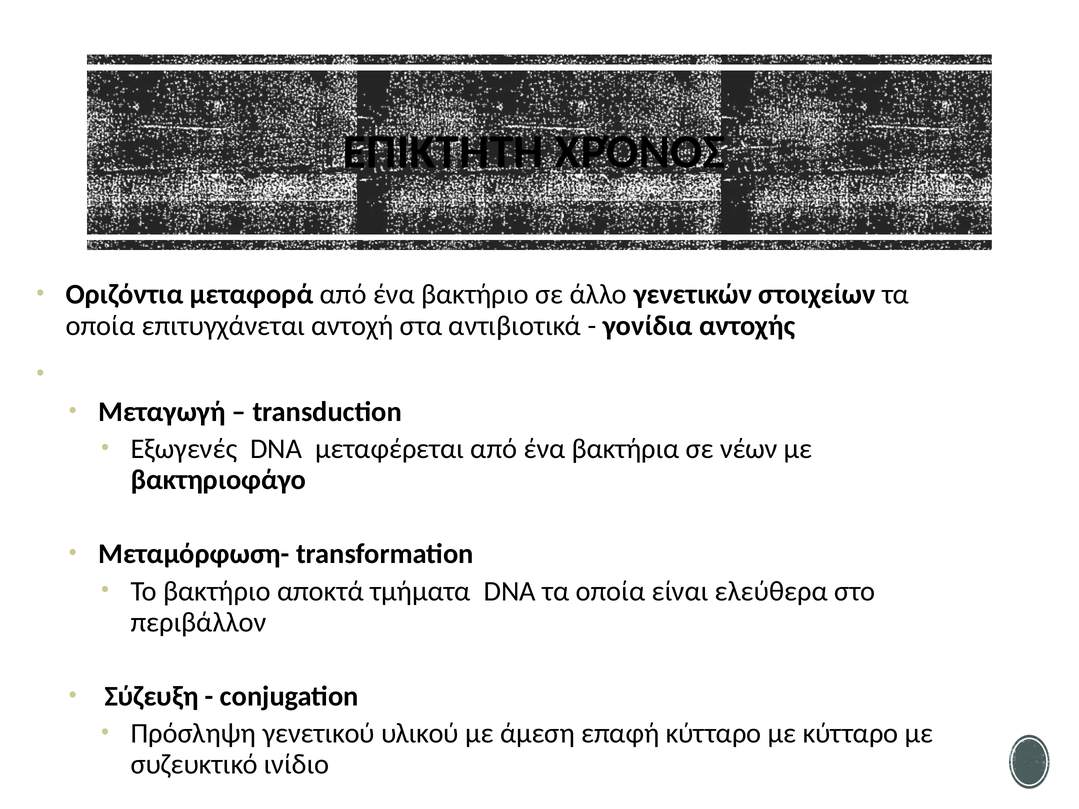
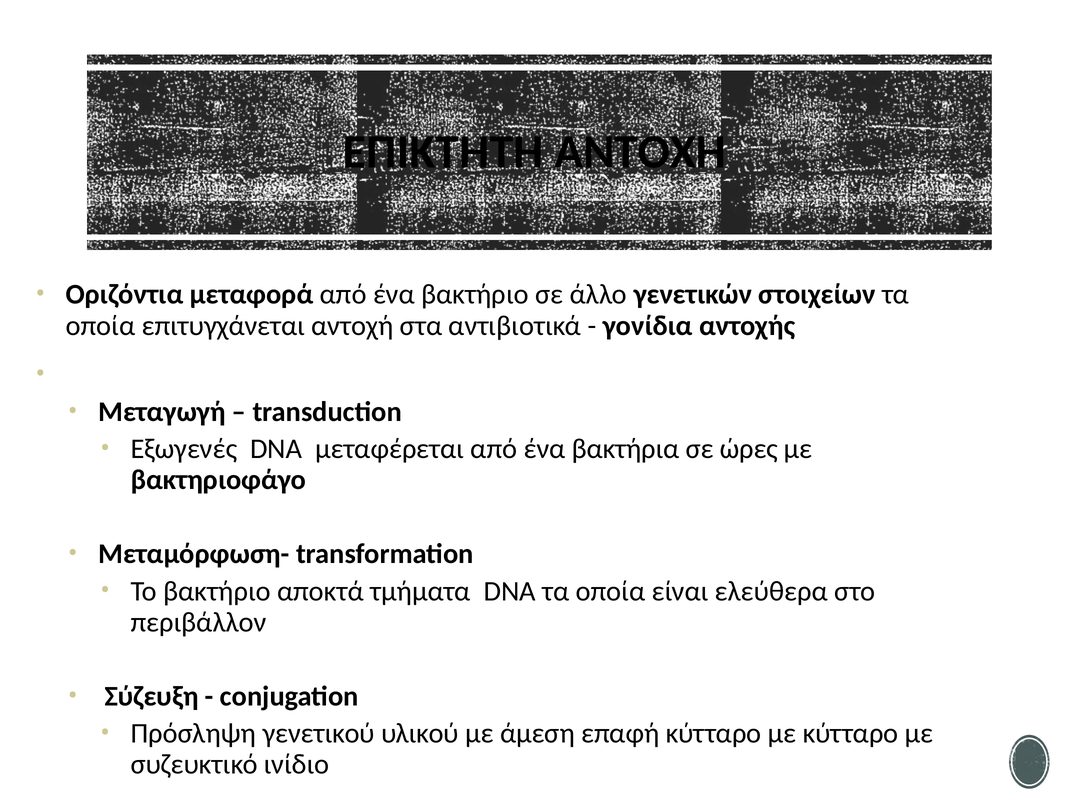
ΧΡΌΝΟΣ: ΧΡΌΝΟΣ -> ANTOXH
νέων: νέων -> ώρες
